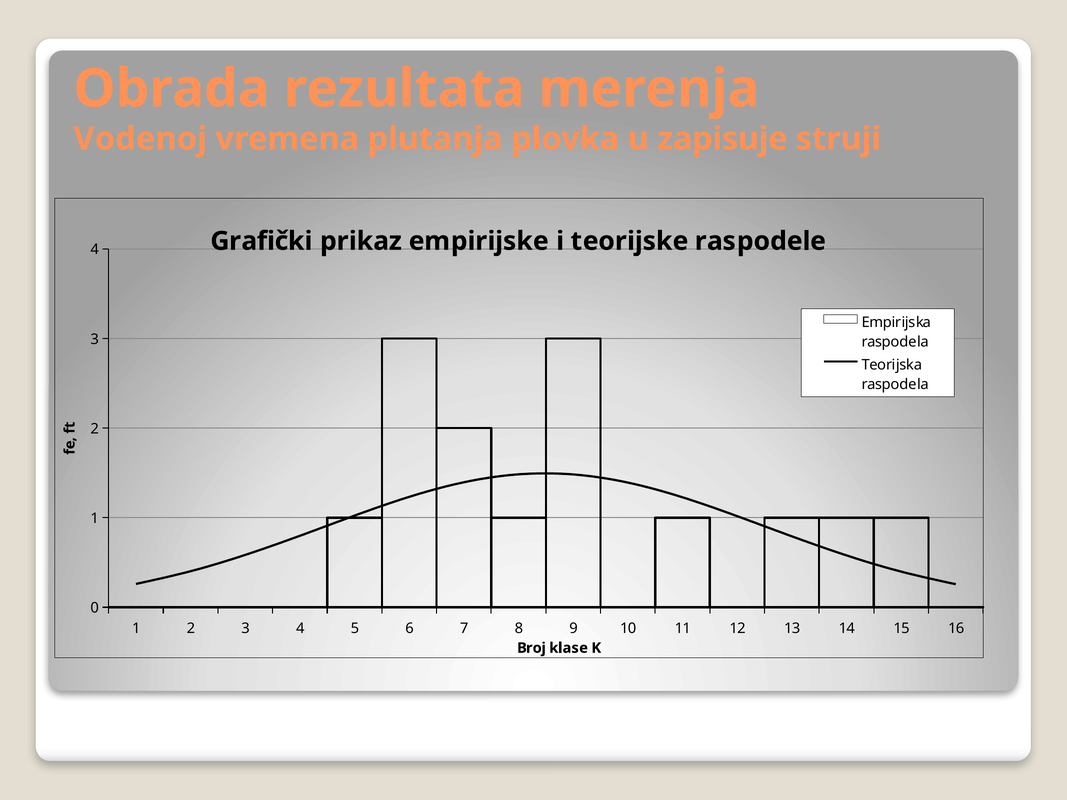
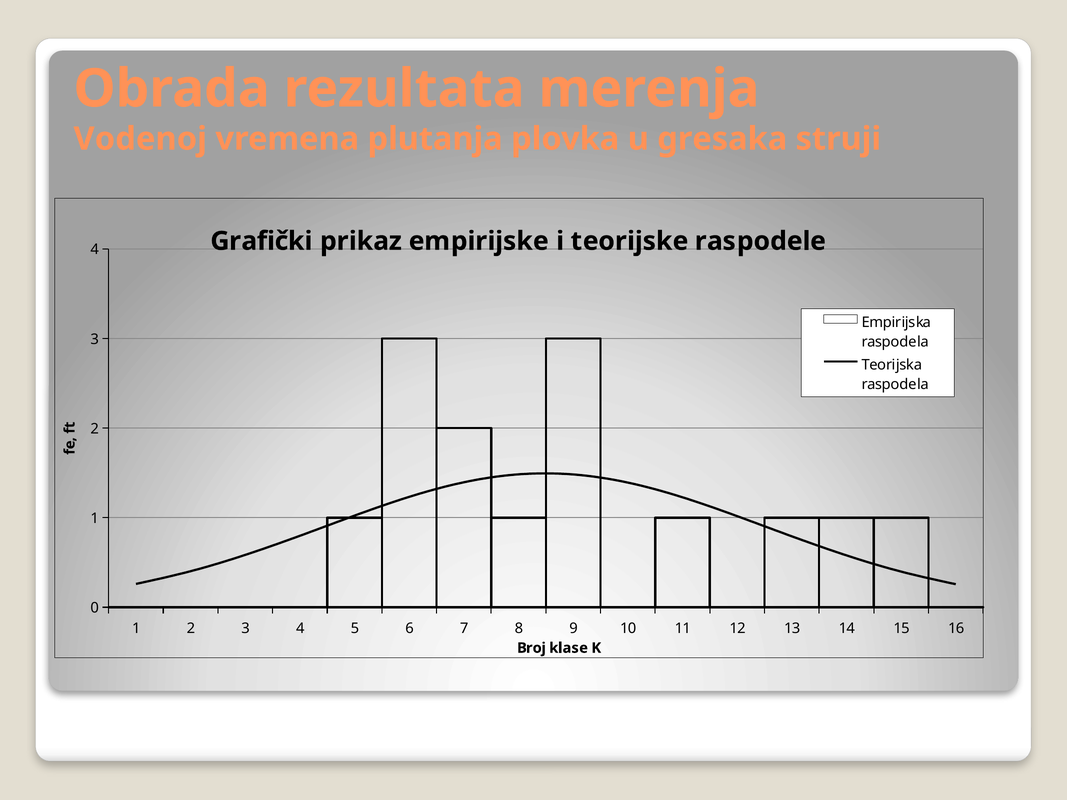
zapisuje: zapisuje -> gresaka
